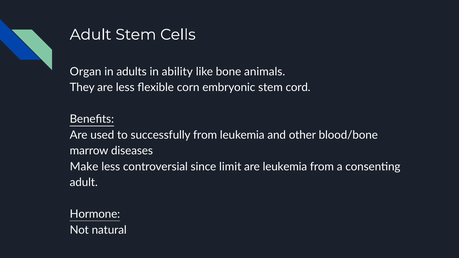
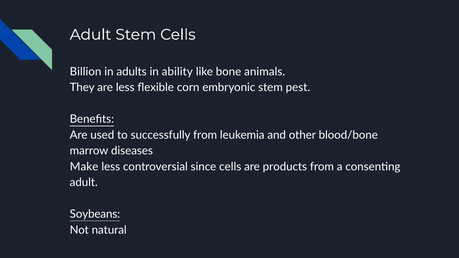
Organ: Organ -> Billion
cord: cord -> pest
since limit: limit -> cells
are leukemia: leukemia -> products
Hormone: Hormone -> Soybeans
